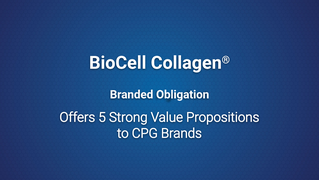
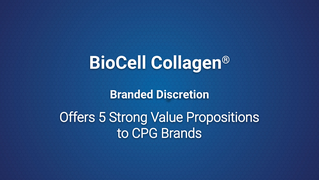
Obligation: Obligation -> Discretion
